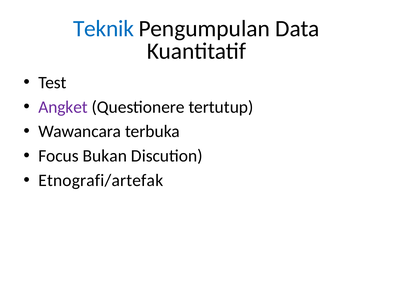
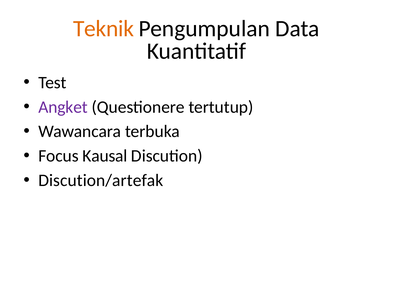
Teknik colour: blue -> orange
Bukan: Bukan -> Kausal
Etnografi/artefak: Etnografi/artefak -> Discution/artefak
